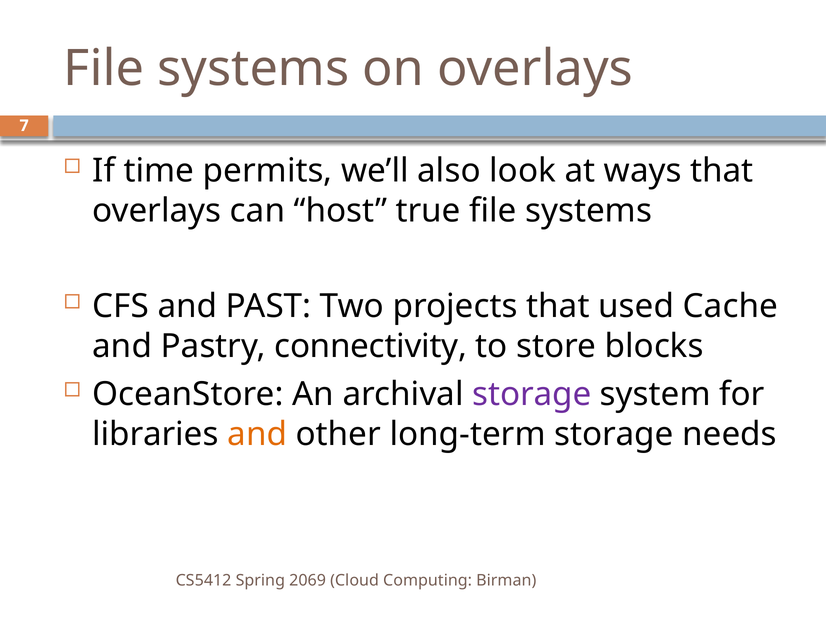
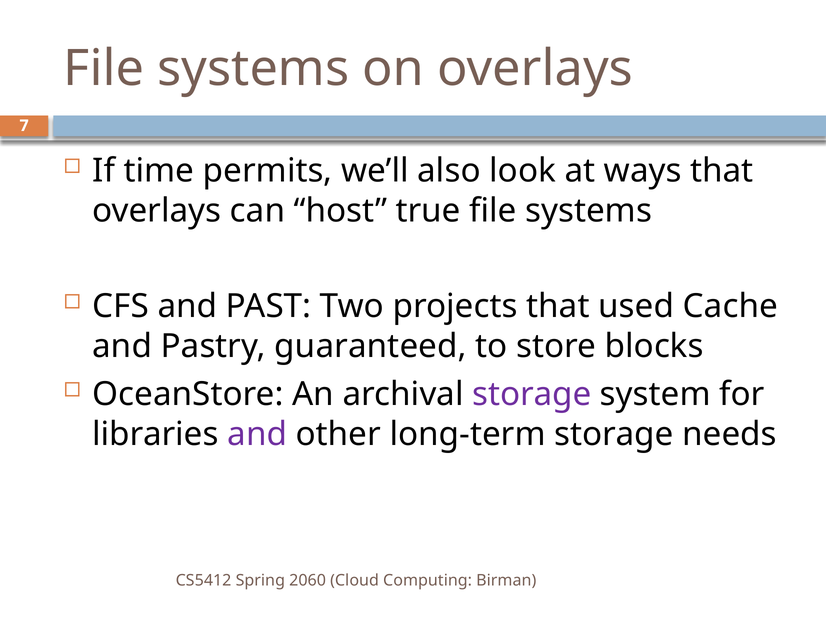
connectivity: connectivity -> guaranteed
and at (257, 435) colour: orange -> purple
2069: 2069 -> 2060
